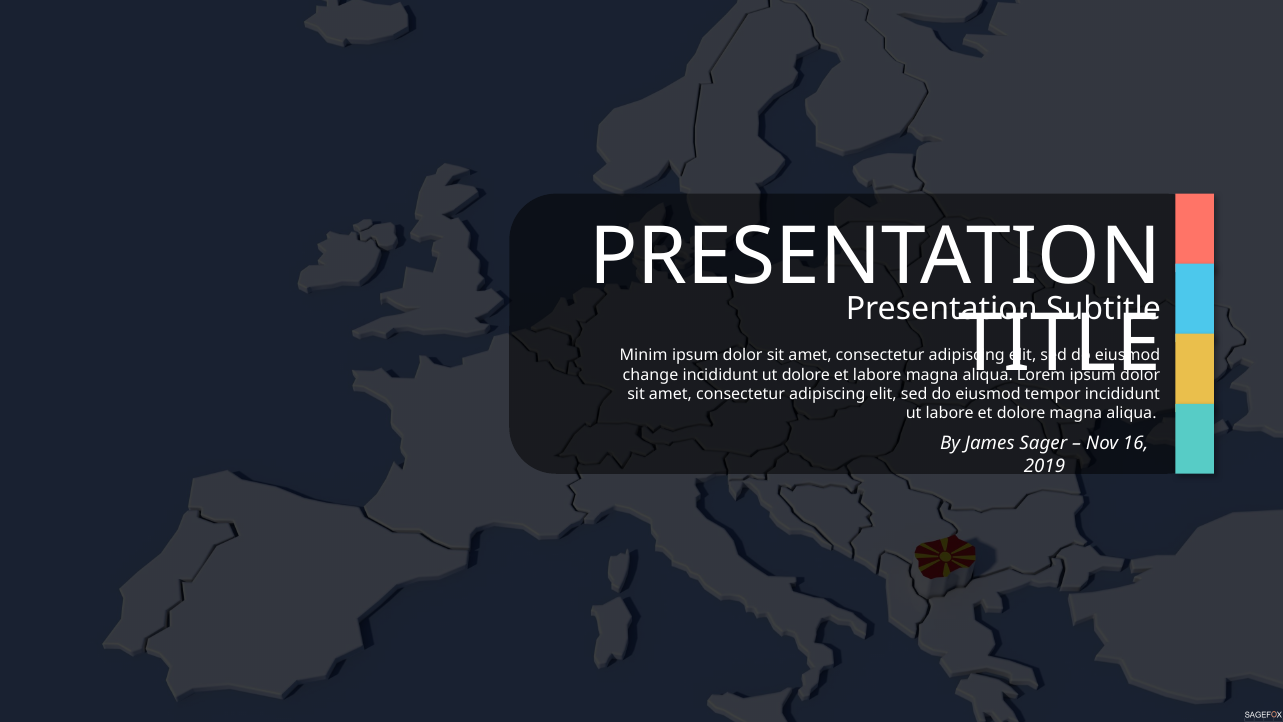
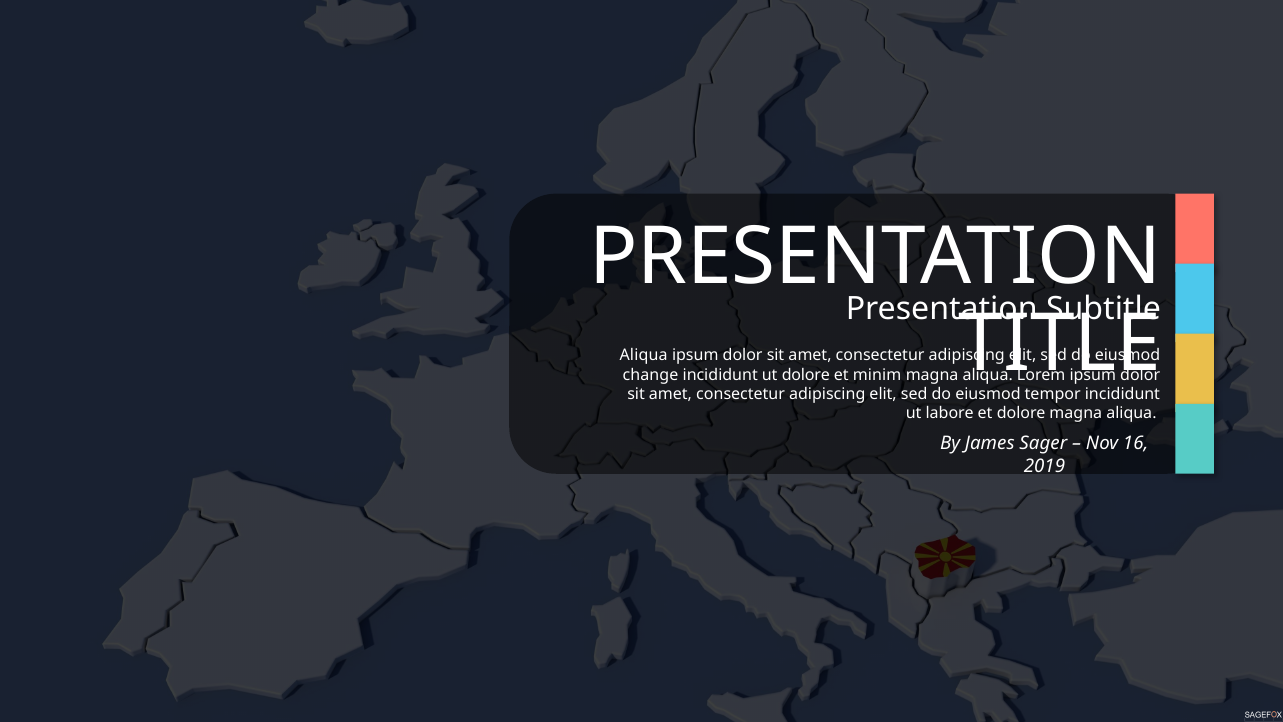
Minim at (644, 355): Minim -> Aliqua
et labore: labore -> minim
